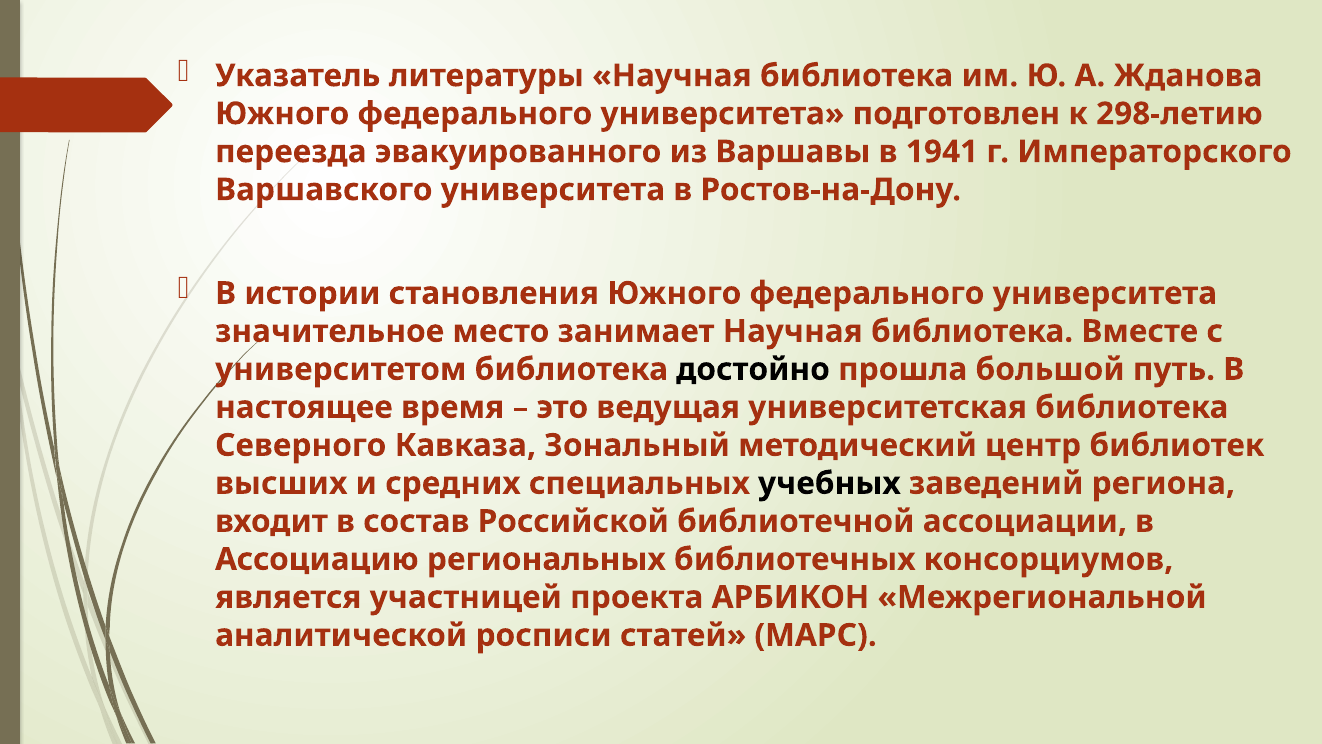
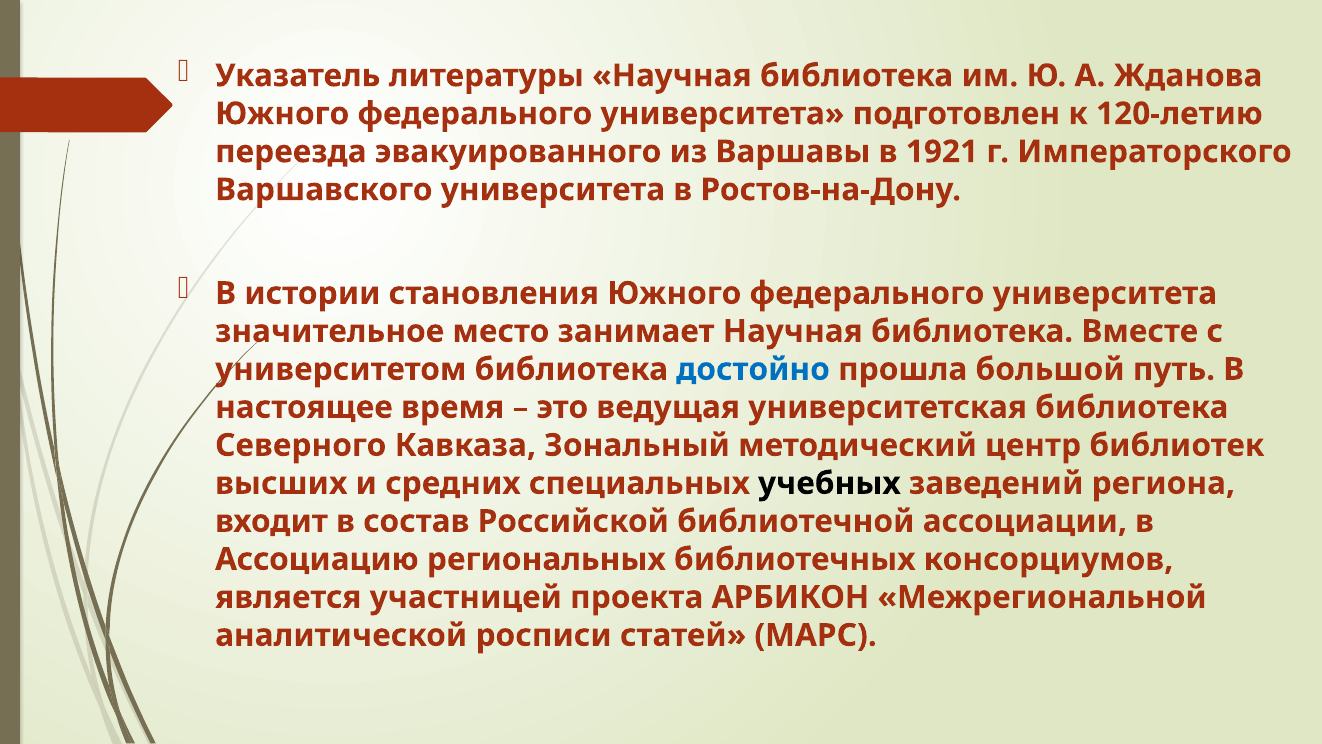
298-летию: 298-летию -> 120-летию
1941: 1941 -> 1921
достойно colour: black -> blue
